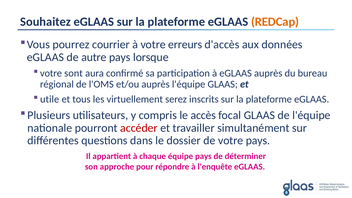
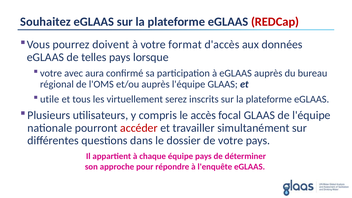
REDCap colour: orange -> red
courrier: courrier -> doivent
erreurs: erreurs -> format
autre: autre -> telles
sont: sont -> avec
